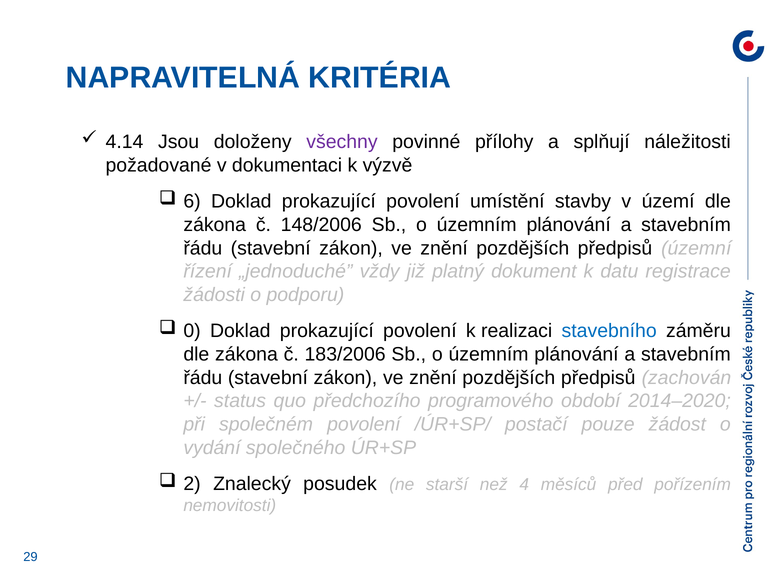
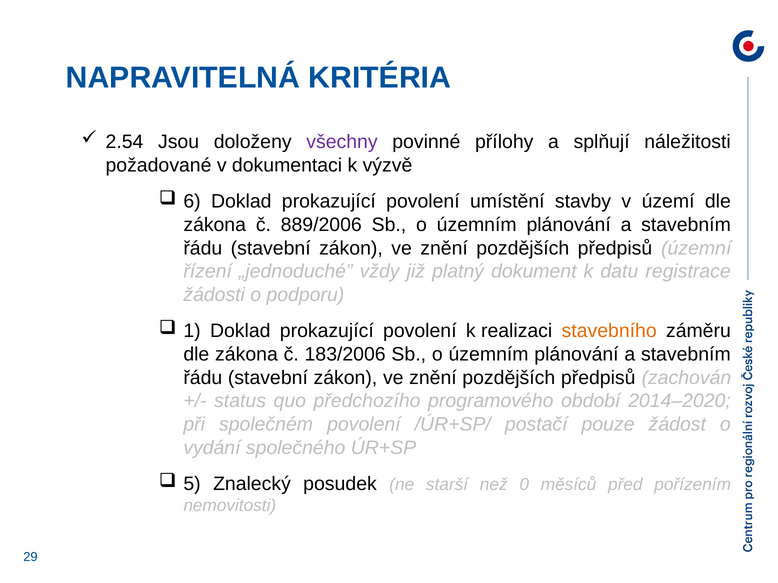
4.14: 4.14 -> 2.54
148/2006: 148/2006 -> 889/2006
0: 0 -> 1
stavebního colour: blue -> orange
2: 2 -> 5
4: 4 -> 0
